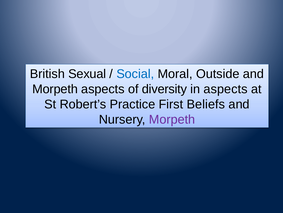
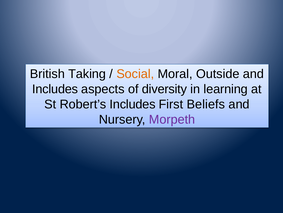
Sexual: Sexual -> Taking
Social colour: blue -> orange
Morpeth at (55, 89): Morpeth -> Includes
in aspects: aspects -> learning
Robert’s Practice: Practice -> Includes
